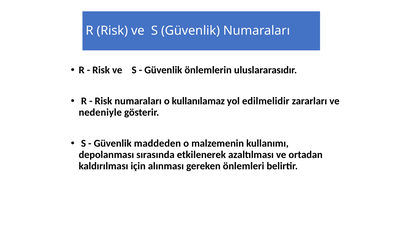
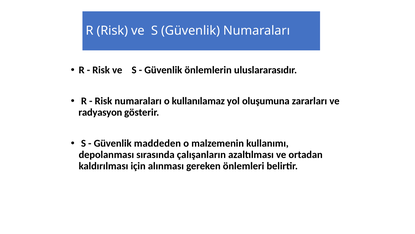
edilmelidir: edilmelidir -> oluşumuna
nedeniyle: nedeniyle -> radyasyon
etkilenerek: etkilenerek -> çalışanların
